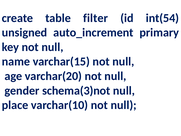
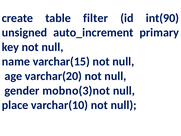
int(54: int(54 -> int(90
schema(3)not: schema(3)not -> mobno(3)not
